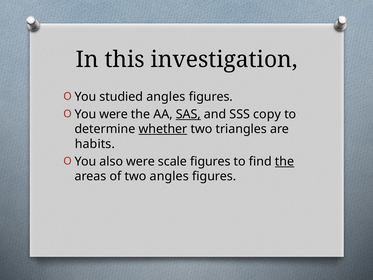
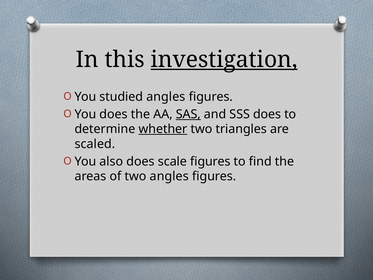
investigation underline: none -> present
You were: were -> does
SSS copy: copy -> does
habits: habits -> scaled
also were: were -> does
the at (285, 161) underline: present -> none
